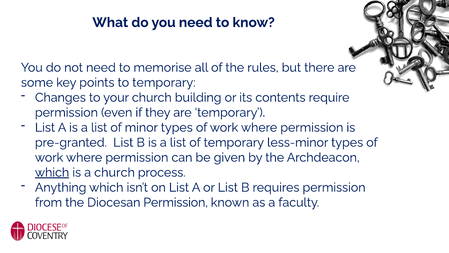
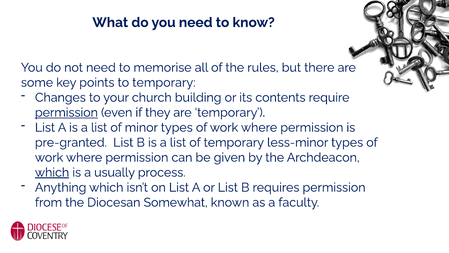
permission at (66, 112) underline: none -> present
a church: church -> usually
Diocesan Permission: Permission -> Somewhat
